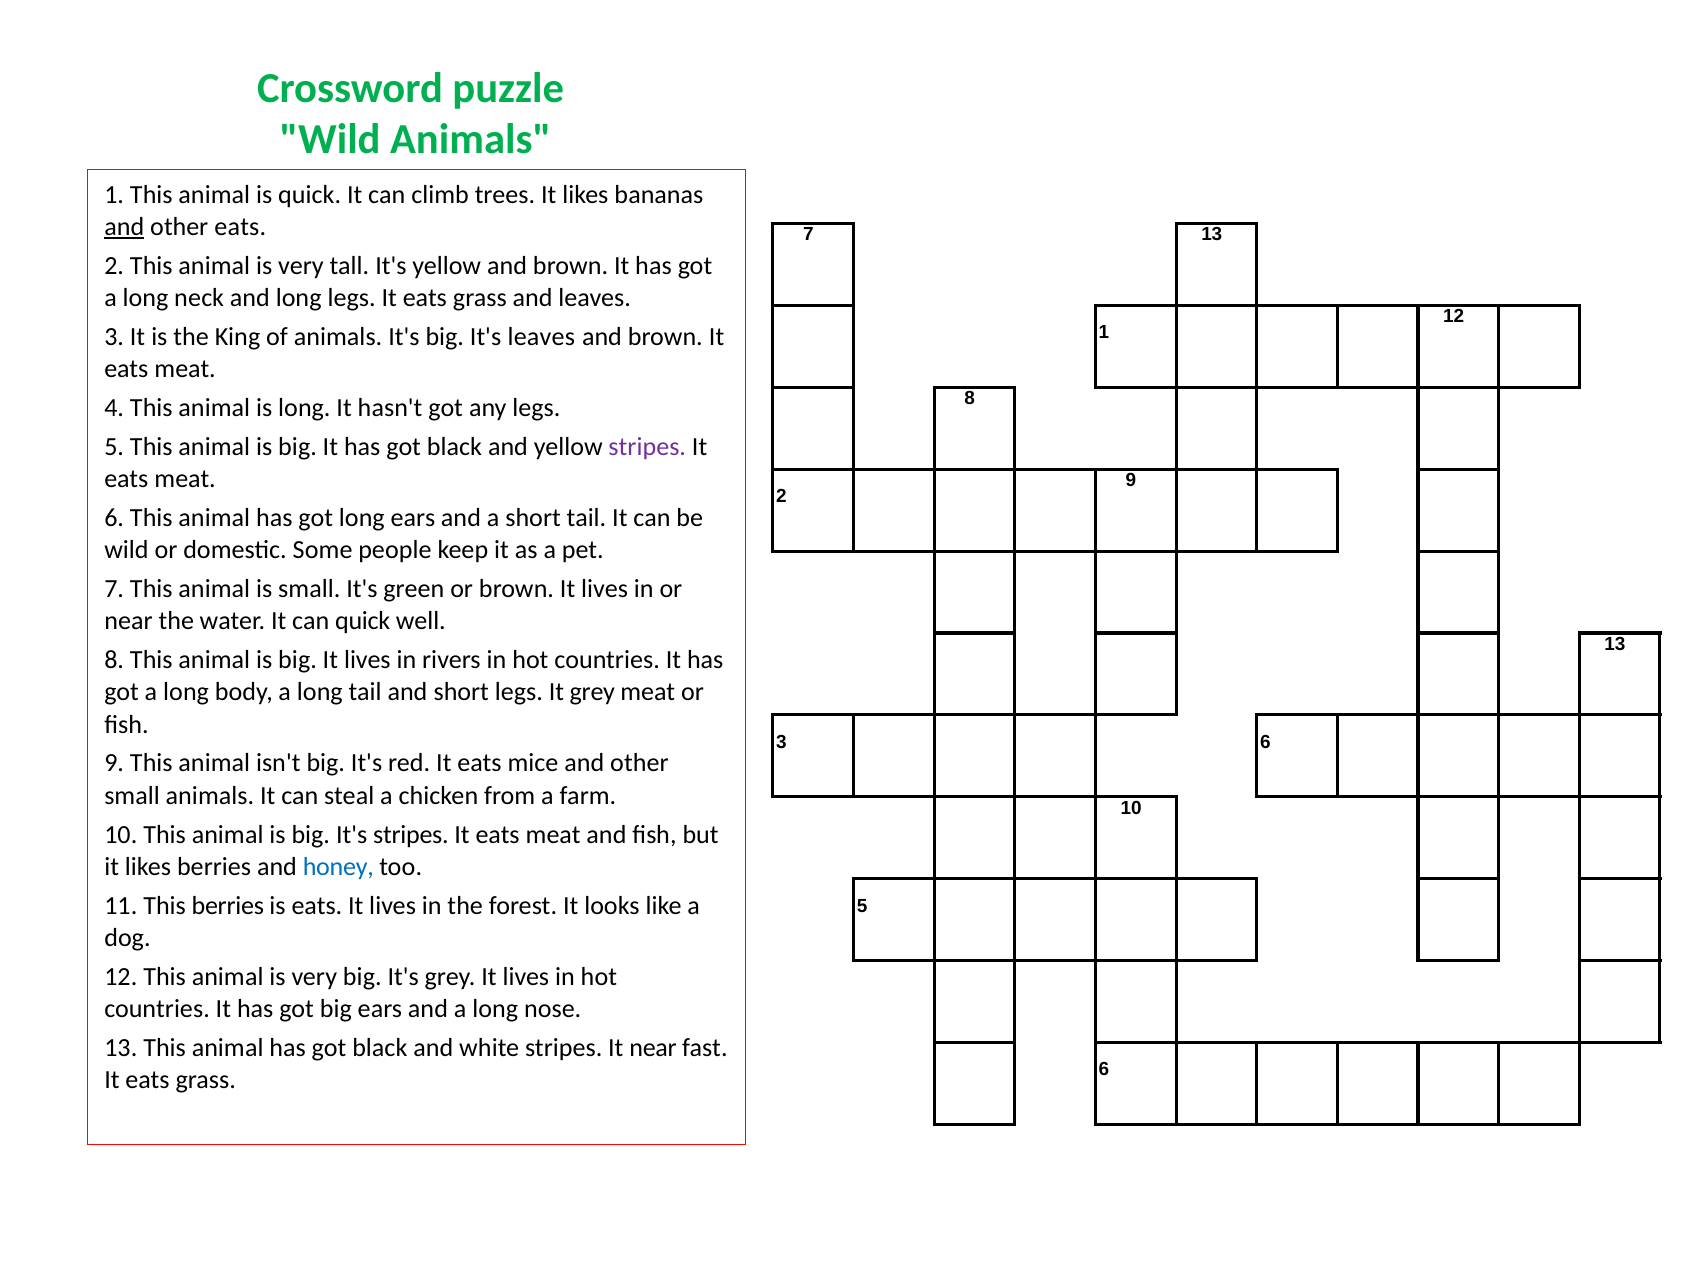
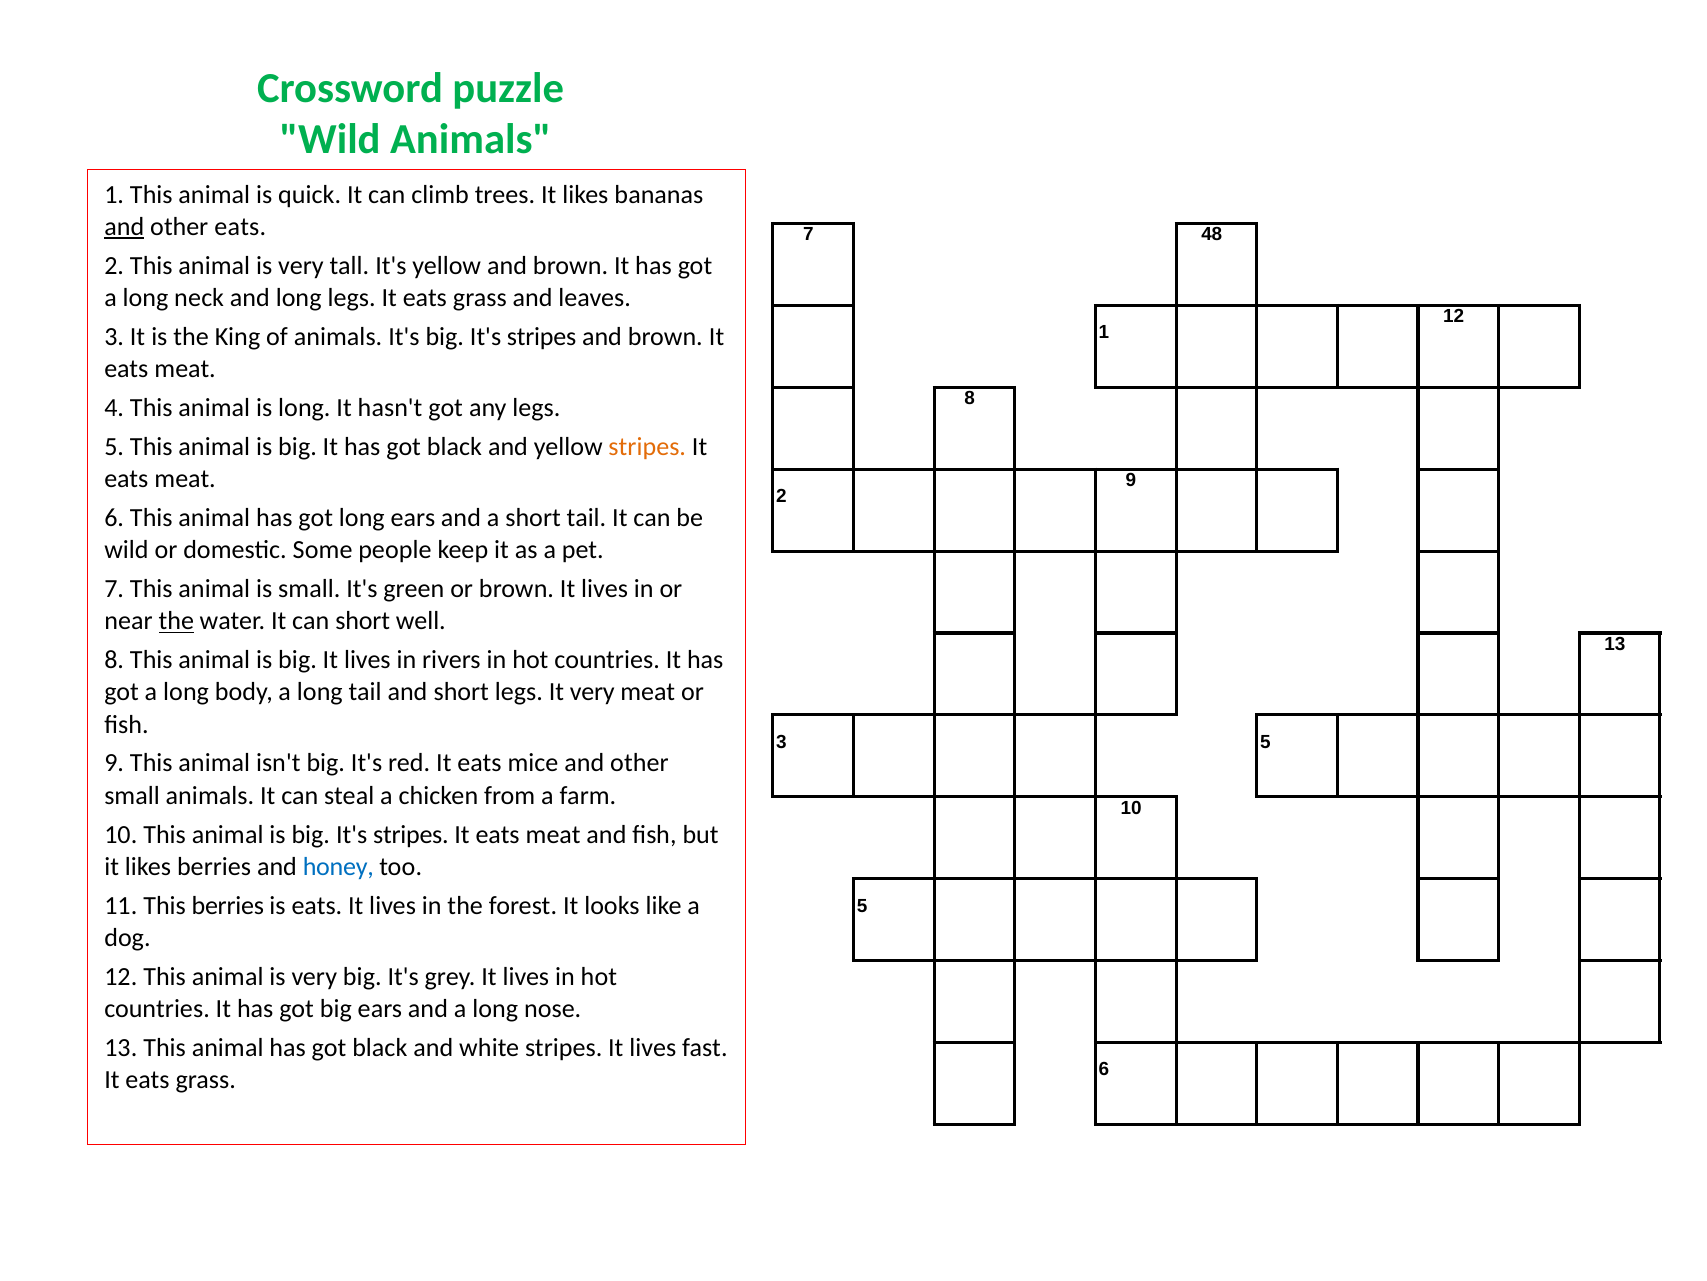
7 13: 13 -> 48
It's big It's leaves: leaves -> stripes
stripes at (647, 447) colour: purple -> orange
the at (176, 621) underline: none -> present
can quick: quick -> short
It grey: grey -> very
3 6: 6 -> 5
stripes It near: near -> lives
